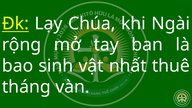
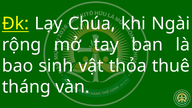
nhất: nhất -> thỏa
